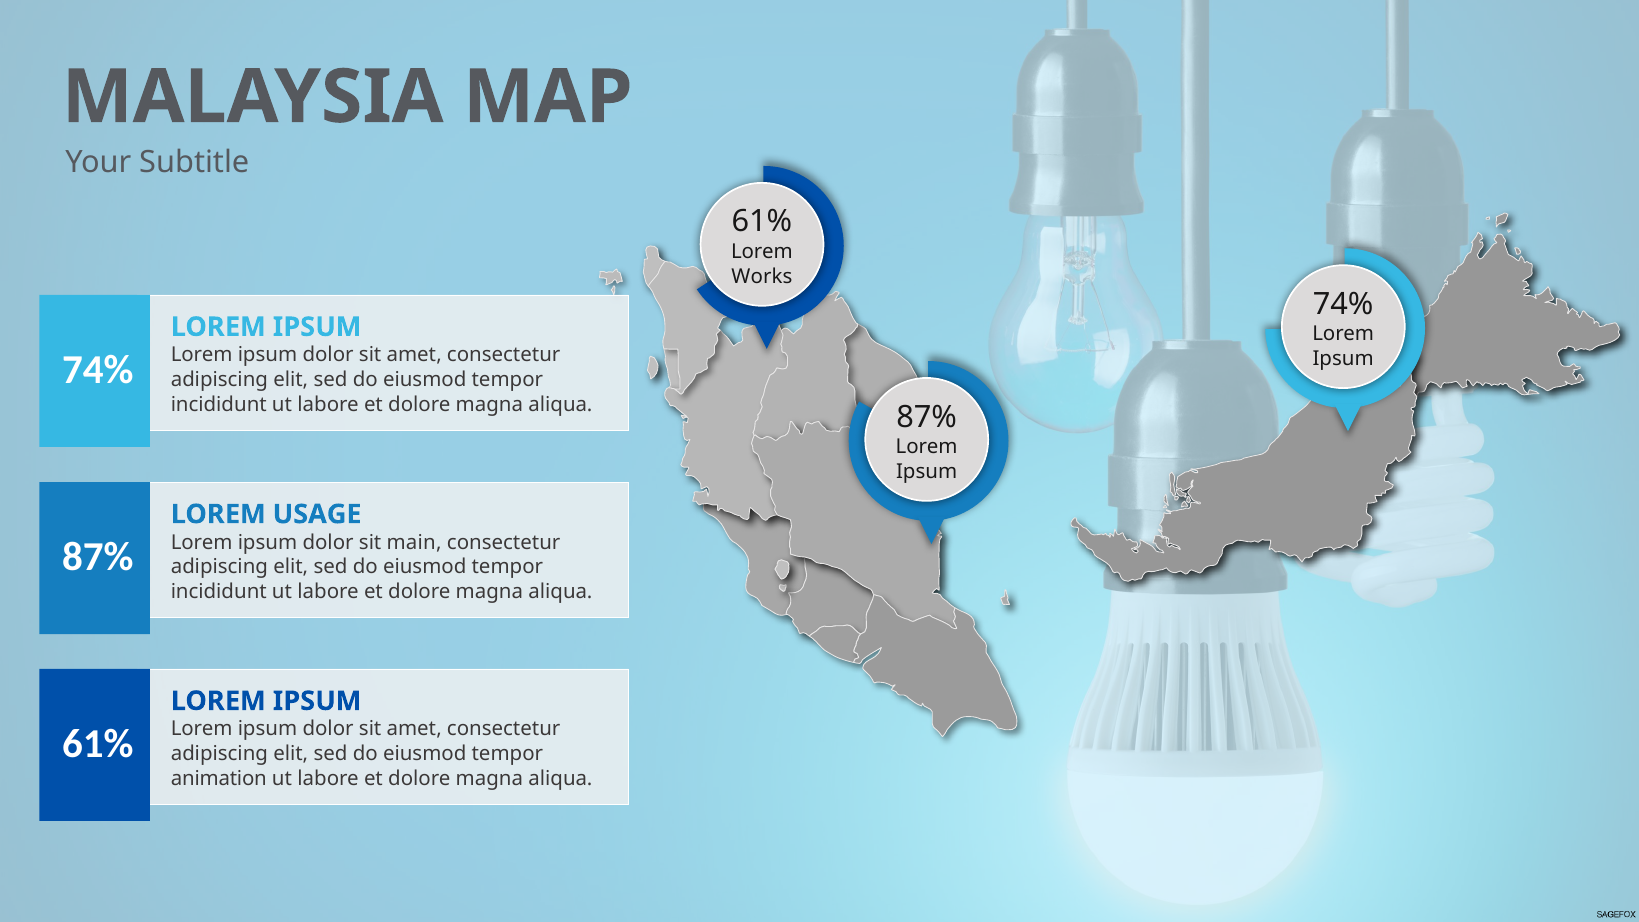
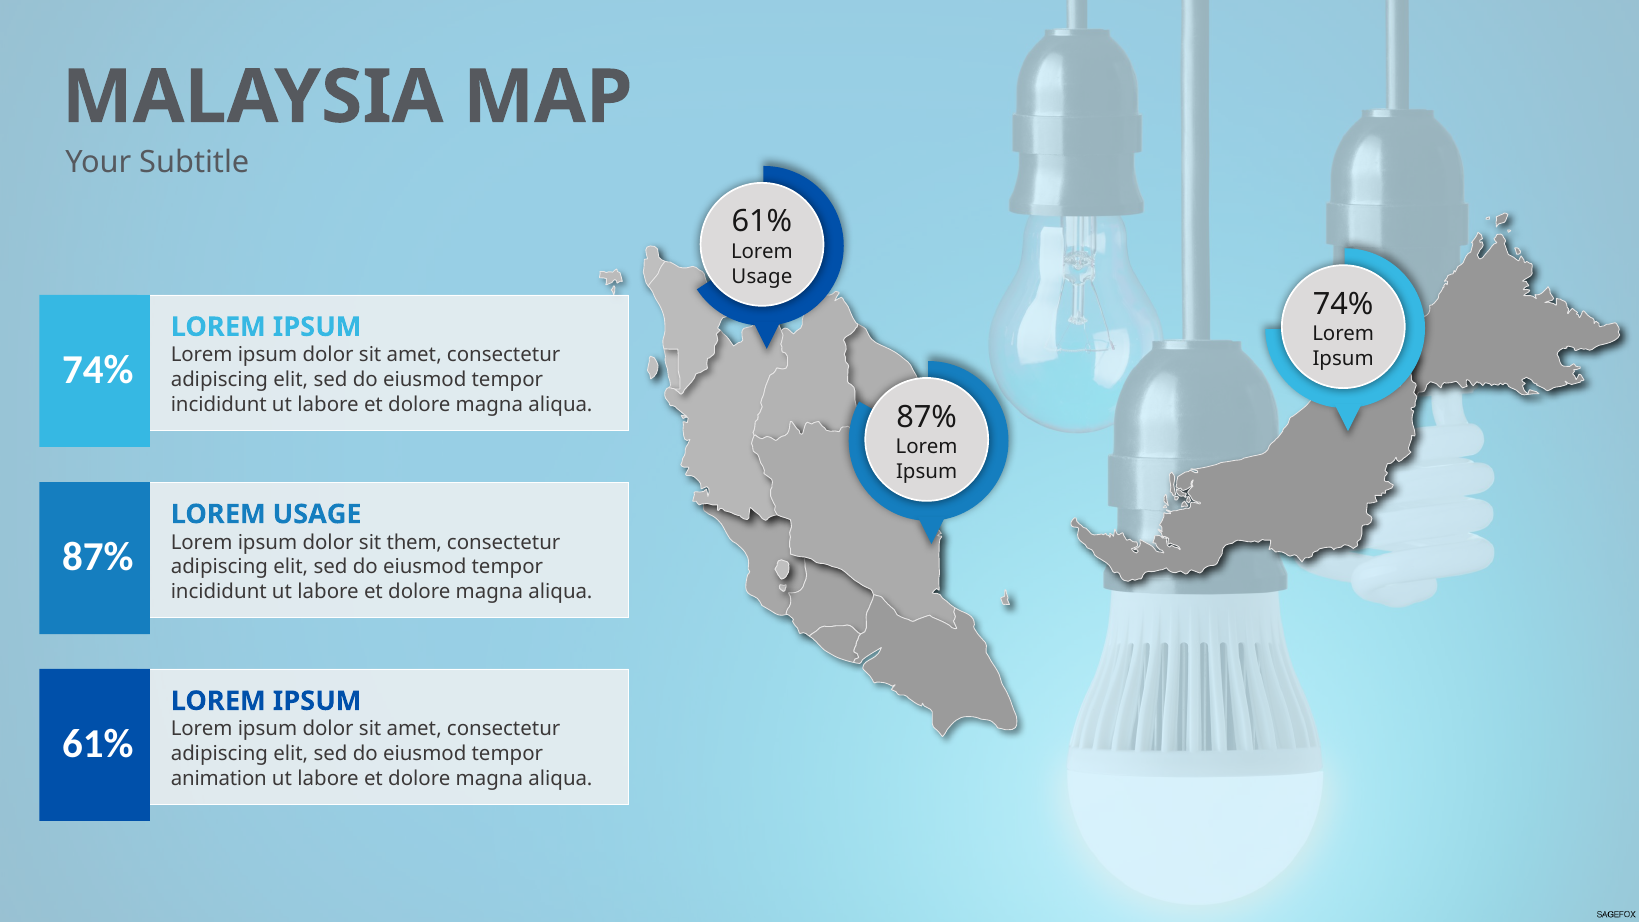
Works at (762, 276): Works -> Usage
main: main -> them
